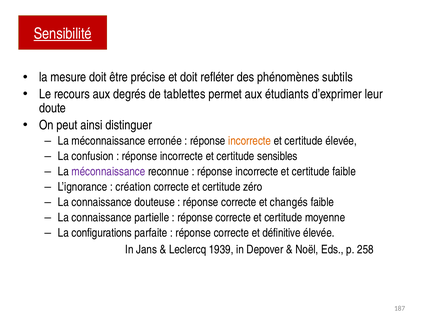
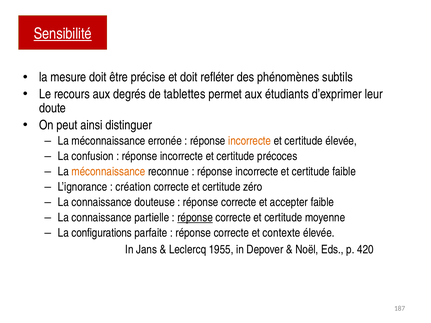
sensibles: sensibles -> précoces
méconnaissance at (108, 172) colour: purple -> orange
changés: changés -> accepter
réponse at (195, 218) underline: none -> present
définitive: définitive -> contexte
1939: 1939 -> 1955
258: 258 -> 420
